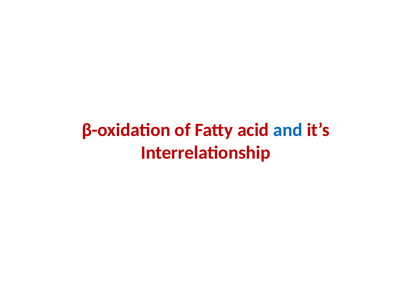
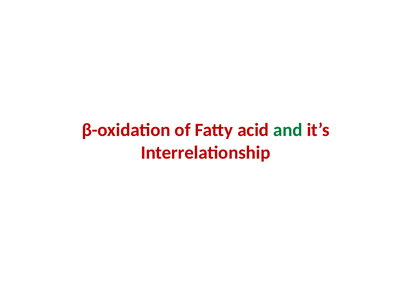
and colour: blue -> green
